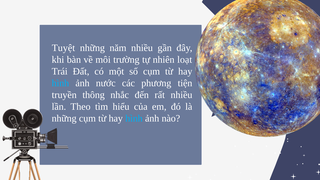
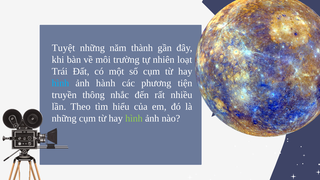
năm nhiều: nhiều -> thành
nước: nước -> hành
hình at (134, 118) colour: light blue -> light green
